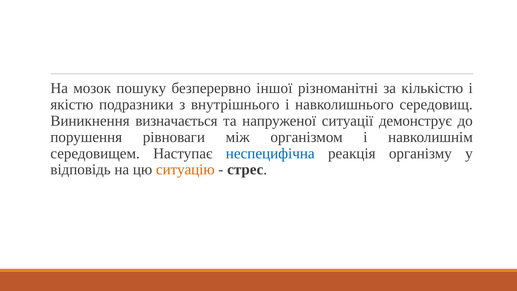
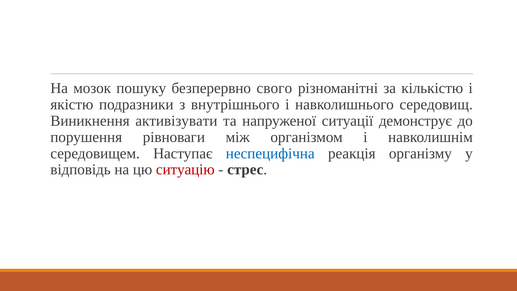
іншої: іншої -> свого
визначається: визначається -> активізувати
ситуацію colour: orange -> red
